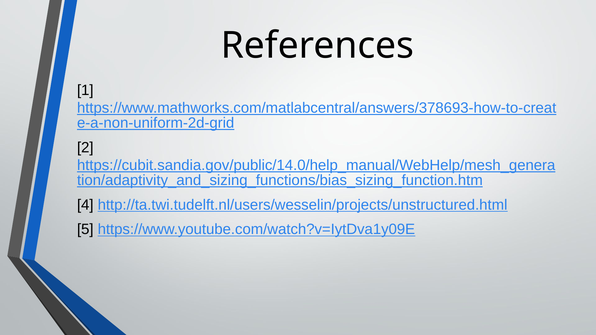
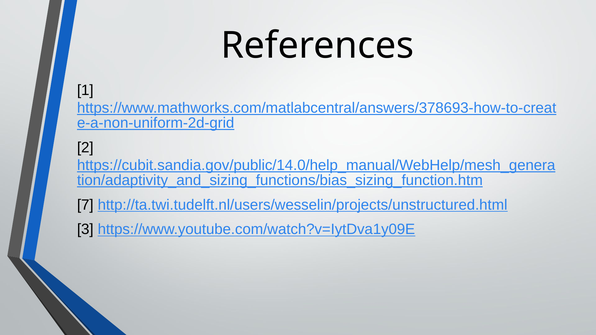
4: 4 -> 7
5: 5 -> 3
